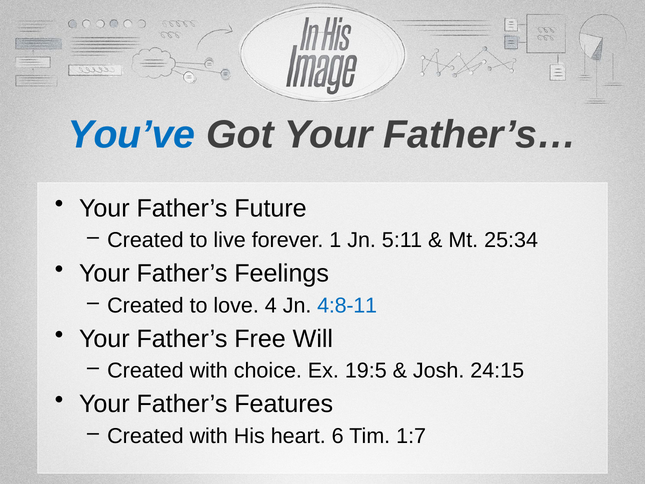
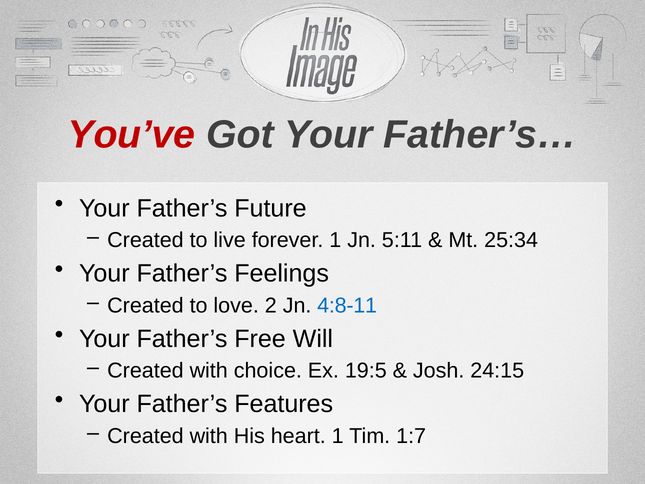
You’ve colour: blue -> red
4: 4 -> 2
heart 6: 6 -> 1
